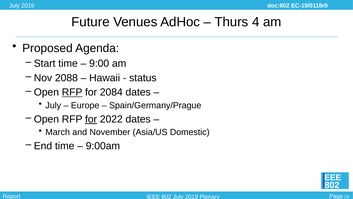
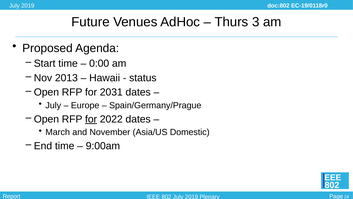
4: 4 -> 3
9:00: 9:00 -> 0:00
2088: 2088 -> 2013
RFP at (72, 92) underline: present -> none
2084: 2084 -> 2031
